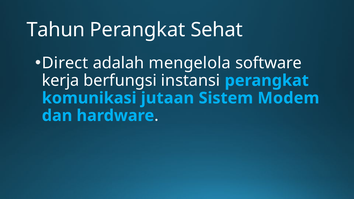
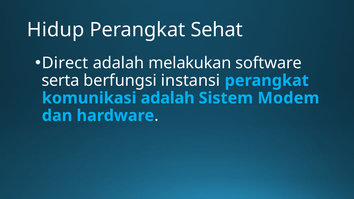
Tahun: Tahun -> Hidup
mengelola: mengelola -> melakukan
kerja: kerja -> serta
komunikasi jutaan: jutaan -> adalah
